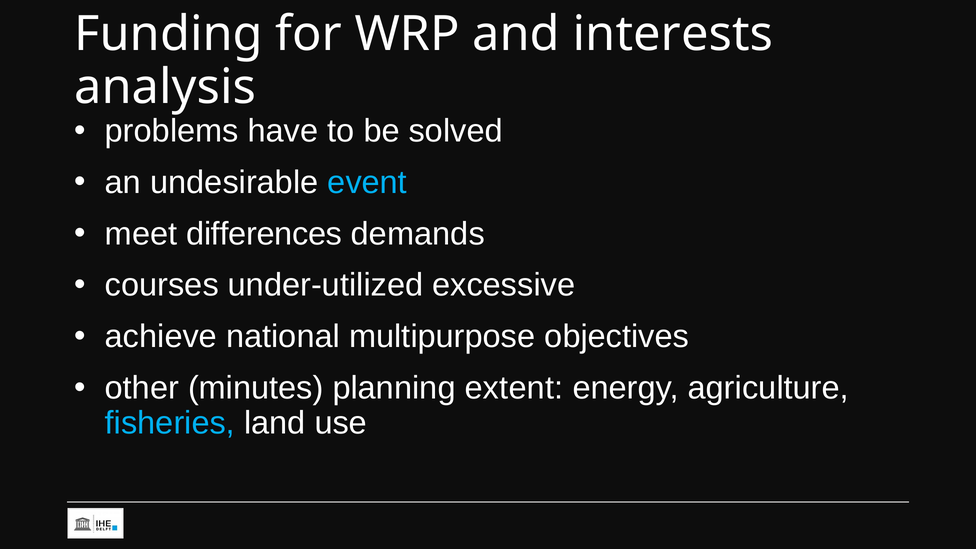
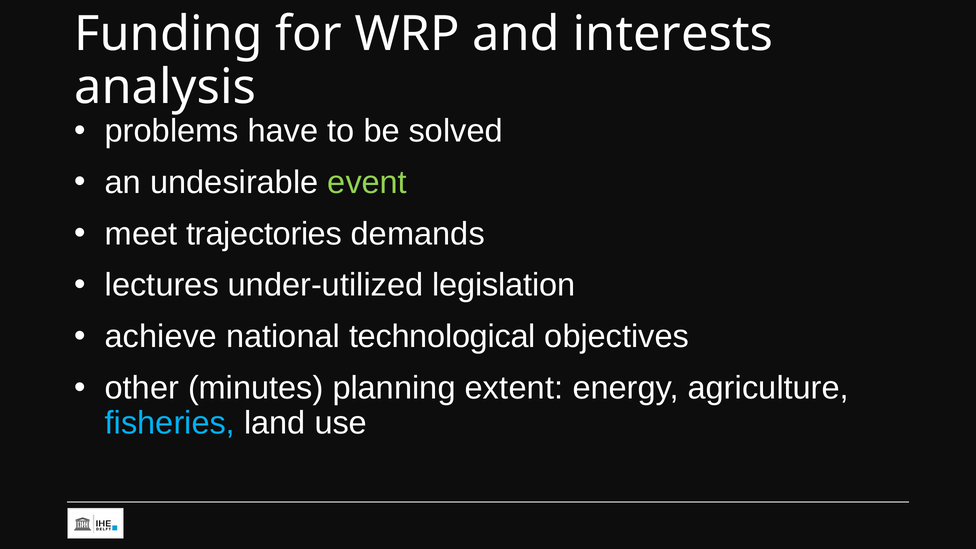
event colour: light blue -> light green
differences: differences -> trajectories
courses: courses -> lectures
excessive: excessive -> legislation
multipurpose: multipurpose -> technological
